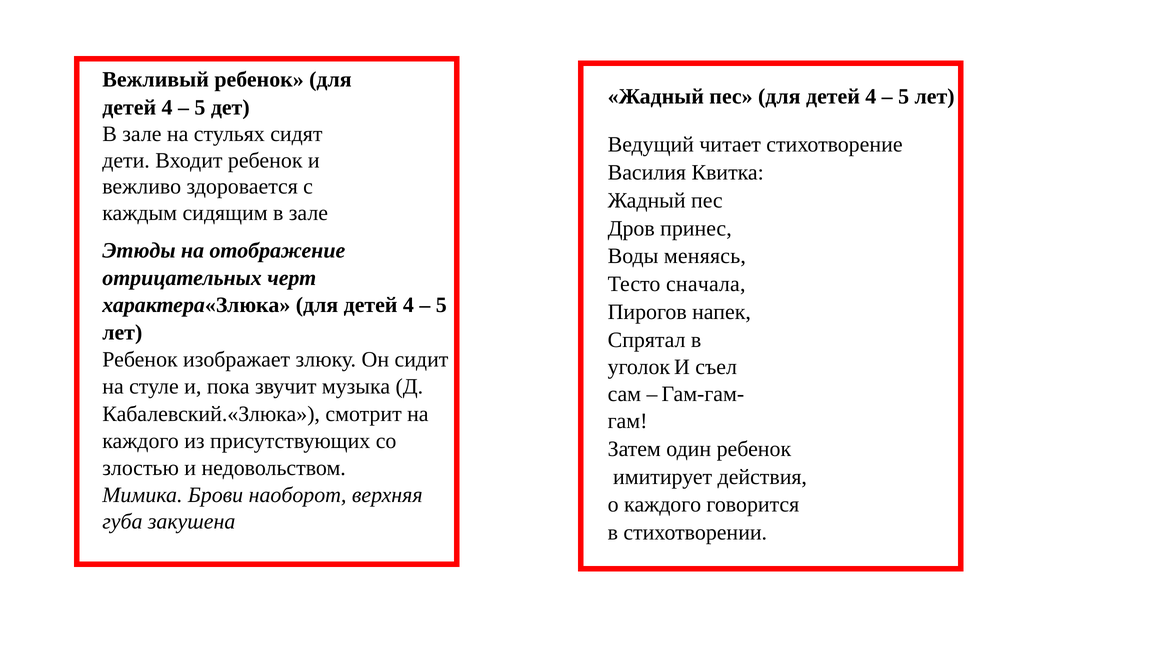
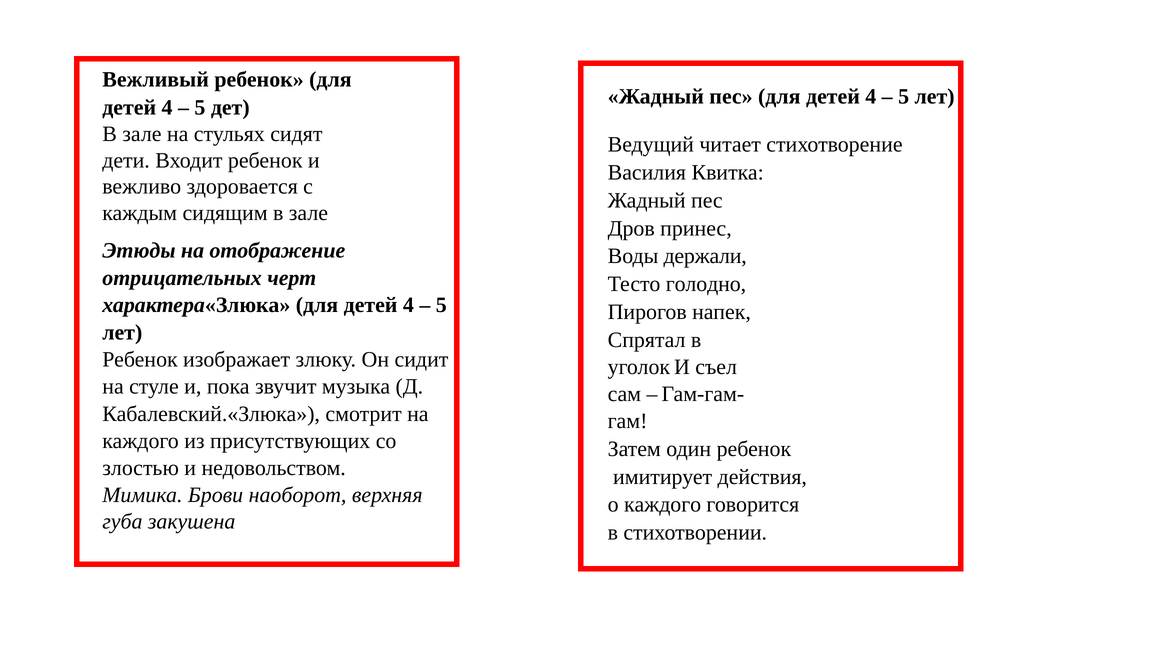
меняясь: меняясь -> держали
сначала: сначала -> голодно
